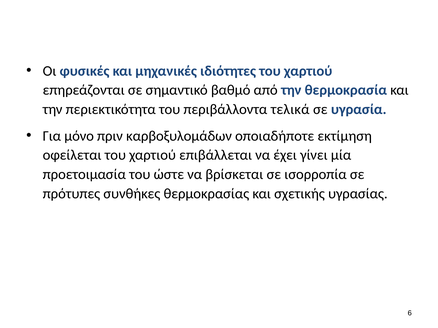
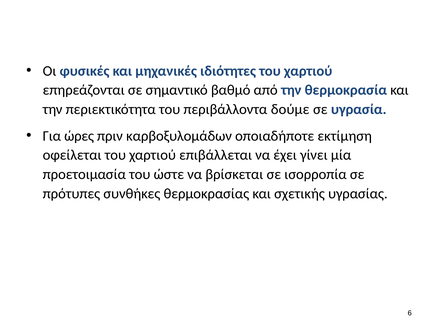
τελικά: τελικά -> δούμε
μόνο: μόνο -> ώρες
